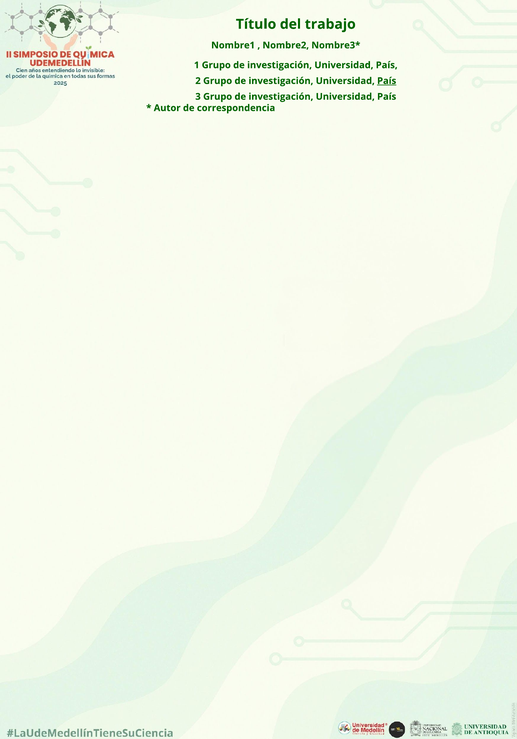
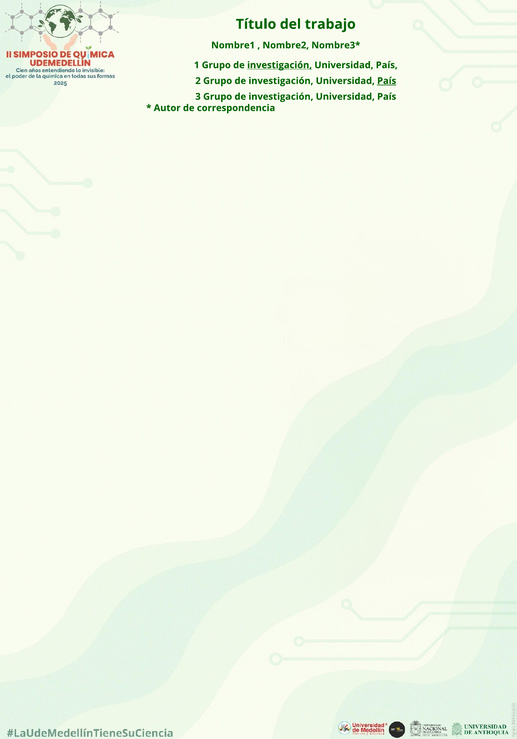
investigación at (280, 65) underline: none -> present
